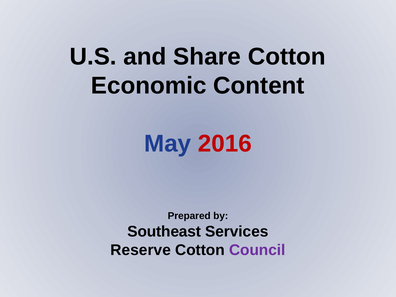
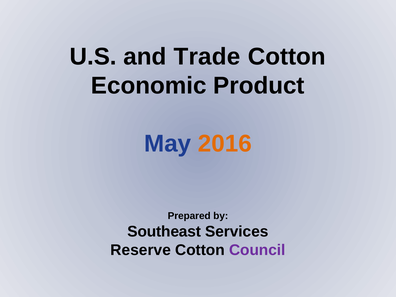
Share: Share -> Trade
Content: Content -> Product
2016 colour: red -> orange
